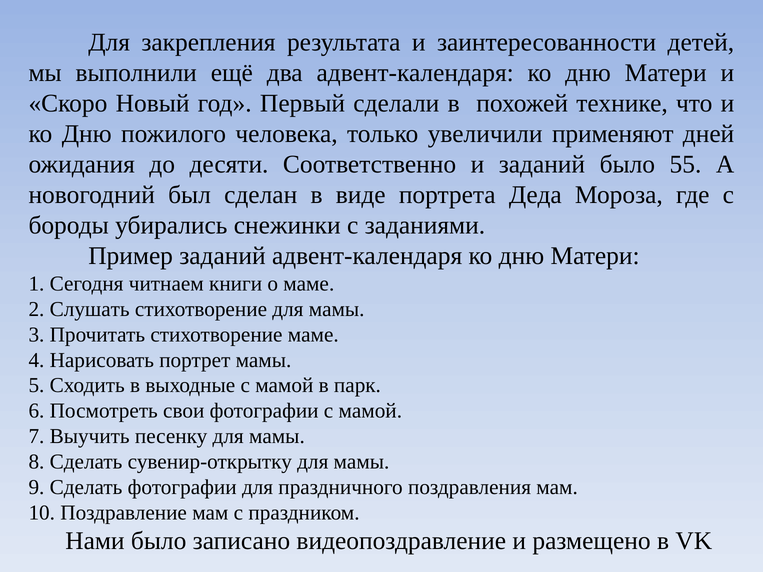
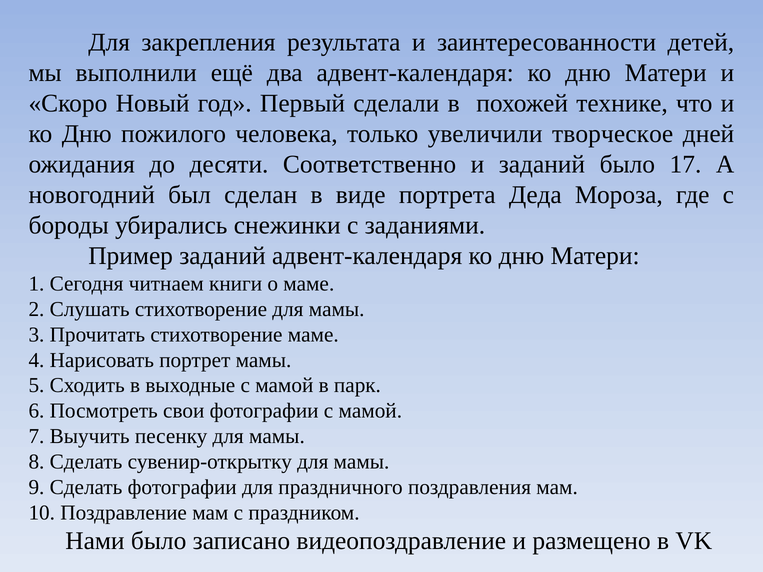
применяют: применяют -> творческое
55: 55 -> 17
